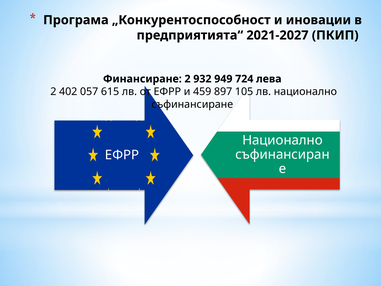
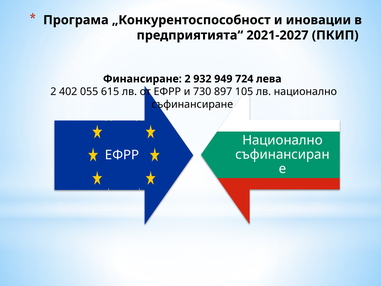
057: 057 -> 055
459: 459 -> 730
